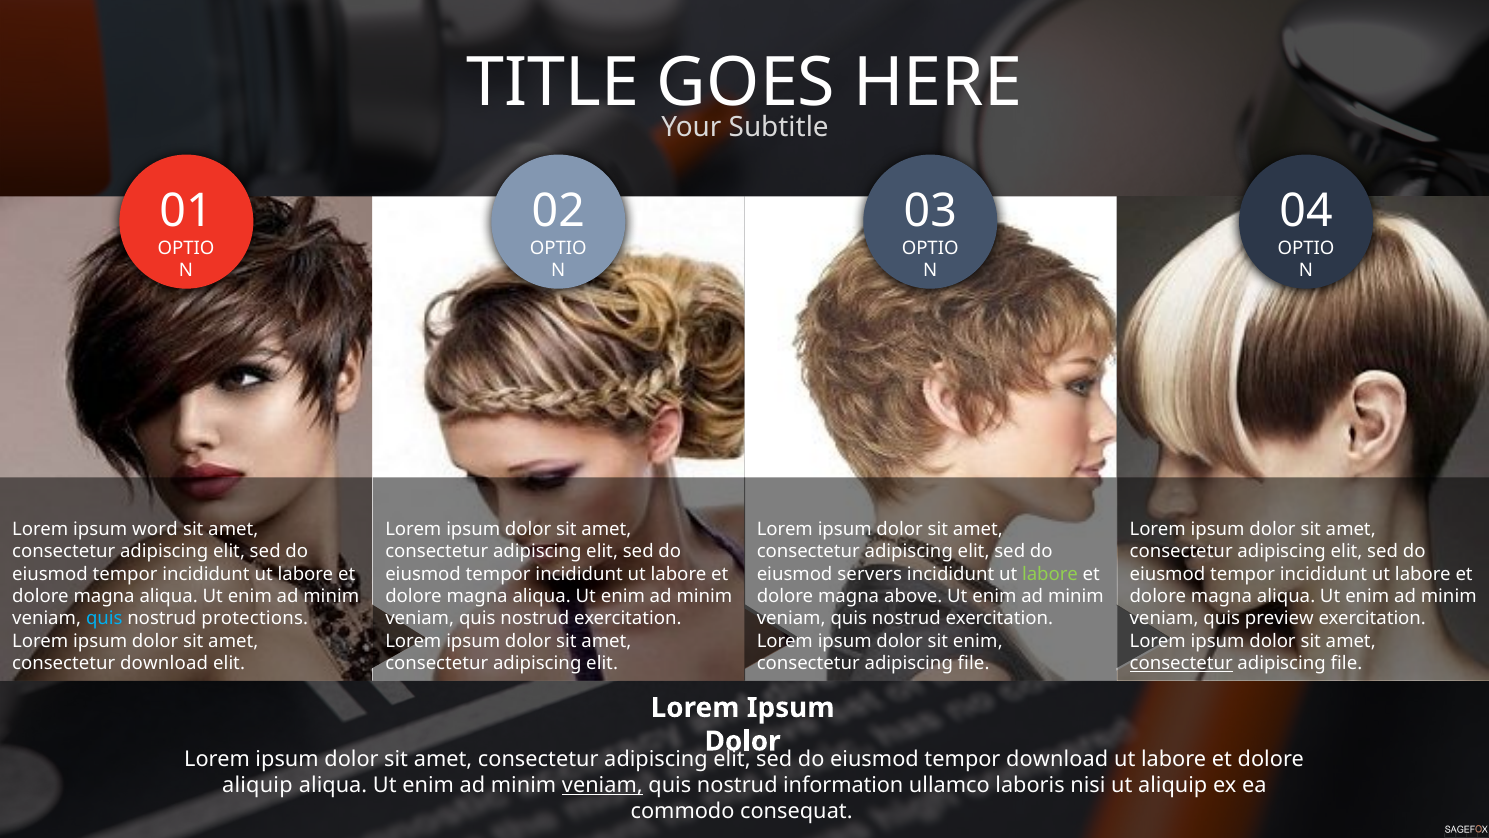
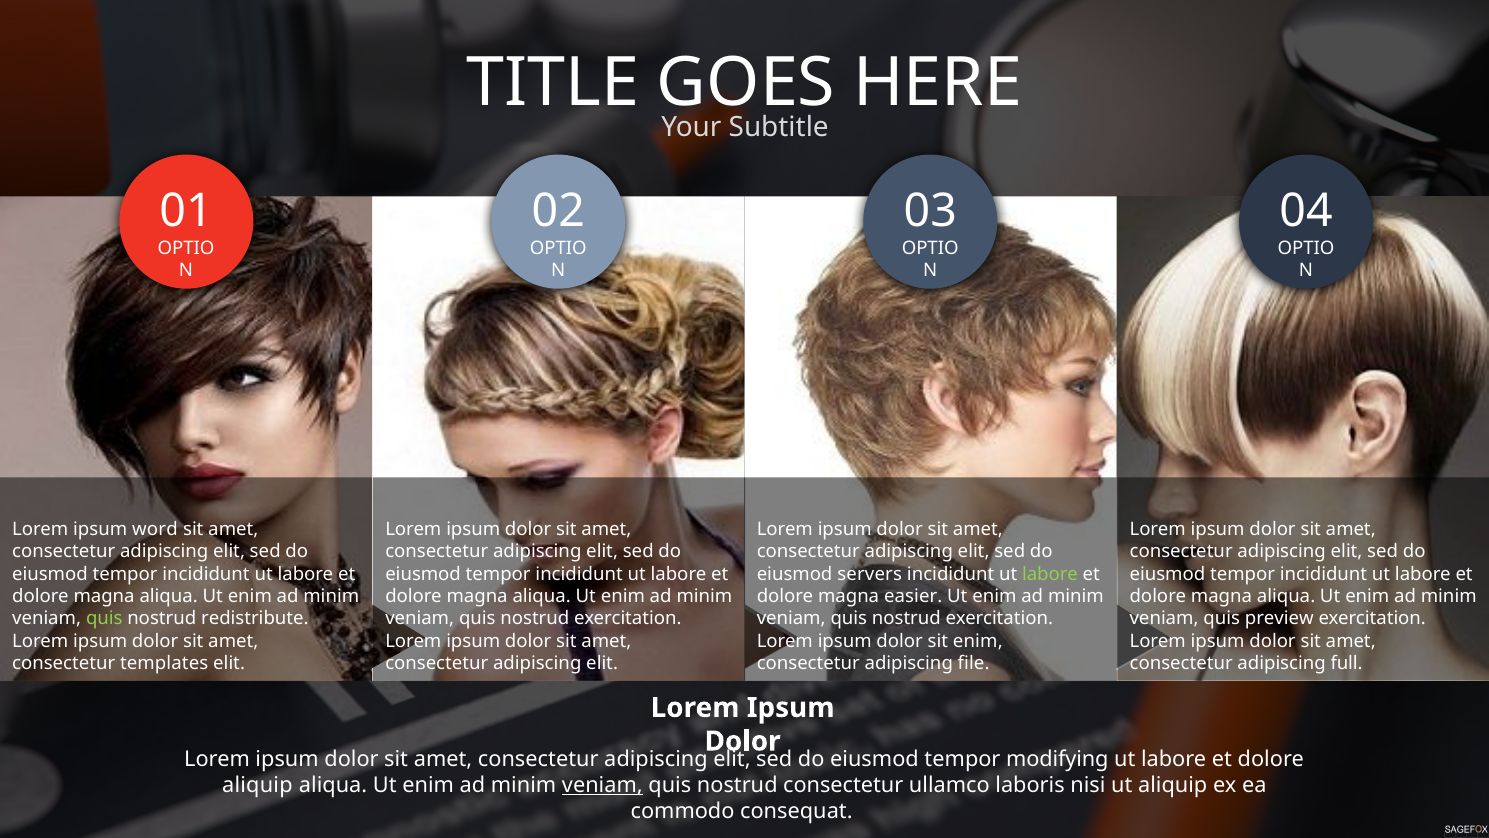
above: above -> easier
quis at (104, 618) colour: light blue -> light green
protections: protections -> redistribute
consectetur download: download -> templates
consectetur at (1181, 663) underline: present -> none
file at (1346, 663): file -> full
tempor download: download -> modifying
nostrud information: information -> consectetur
